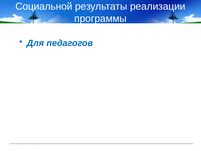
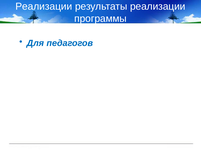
Социальной at (44, 6): Социальной -> Реализации
